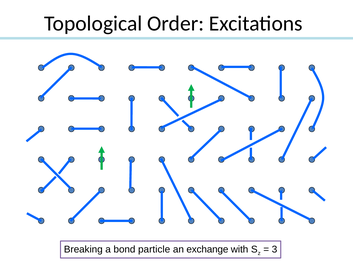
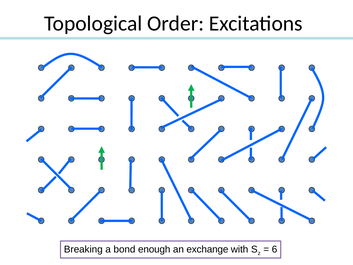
particle: particle -> enough
3: 3 -> 6
